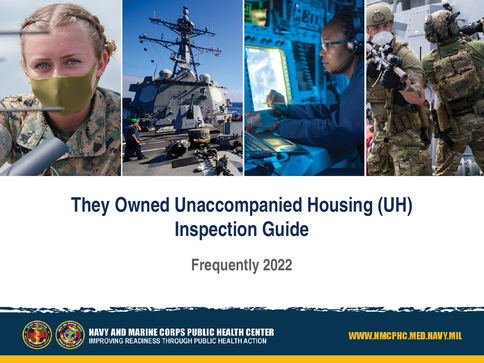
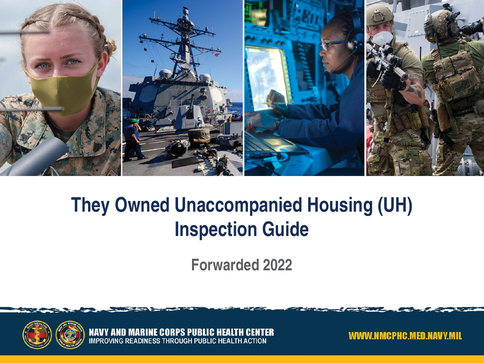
Frequently: Frequently -> Forwarded
